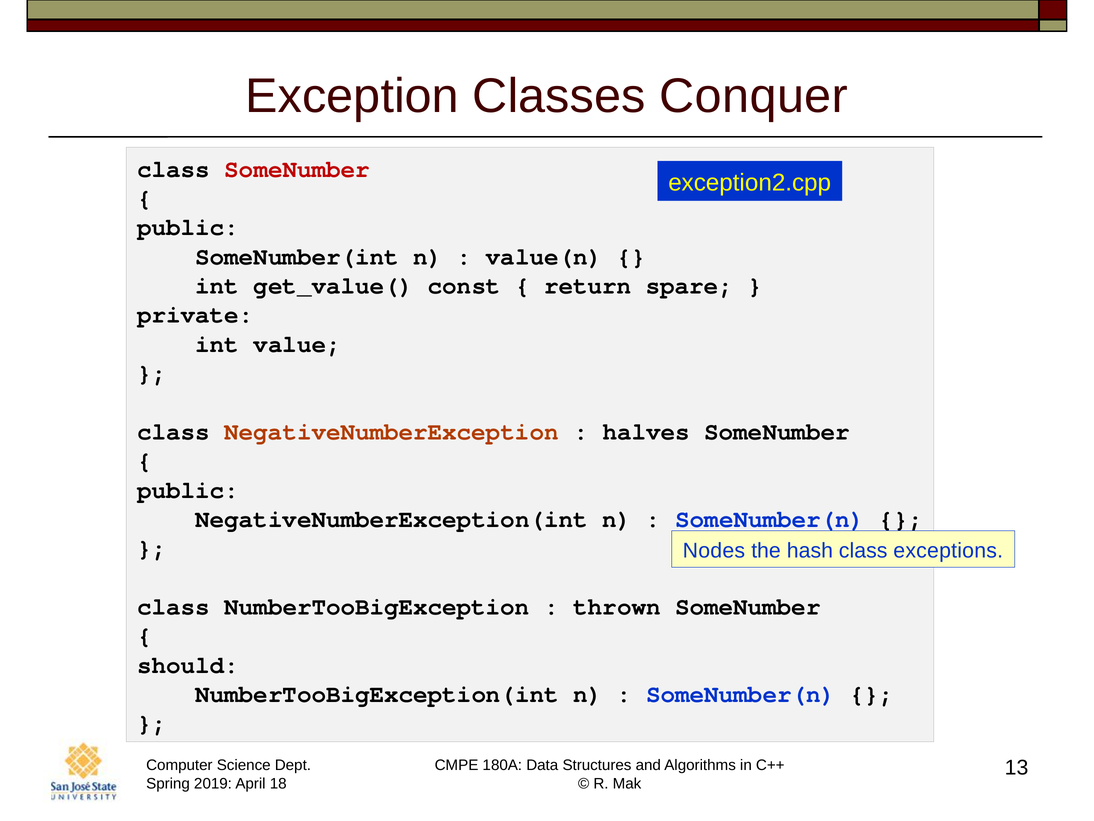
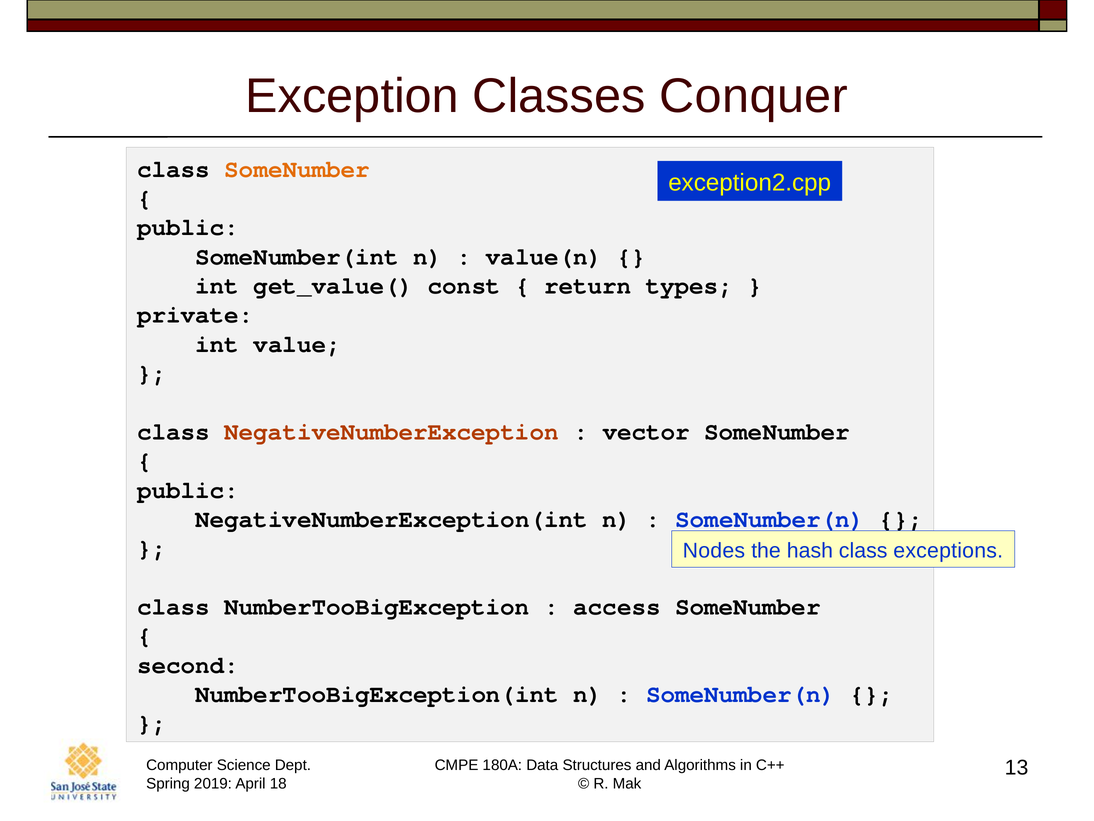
SomeNumber at (297, 169) colour: red -> orange
spare: spare -> types
halves: halves -> vector
thrown: thrown -> access
should: should -> second
